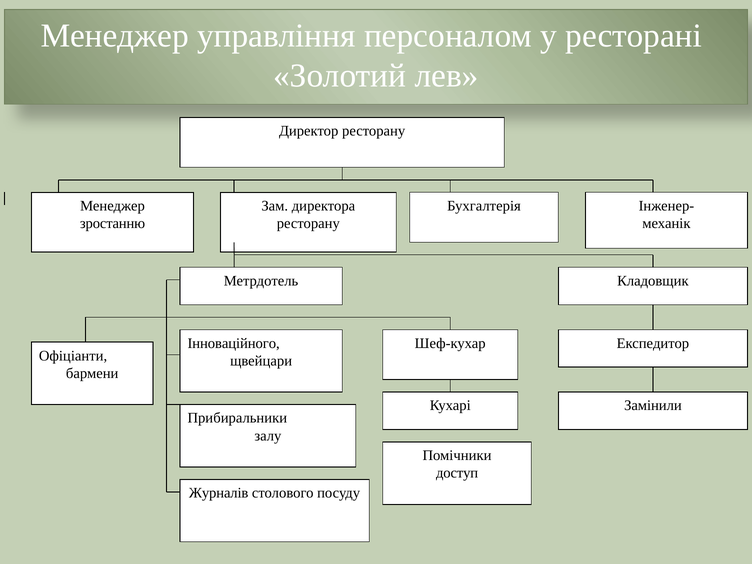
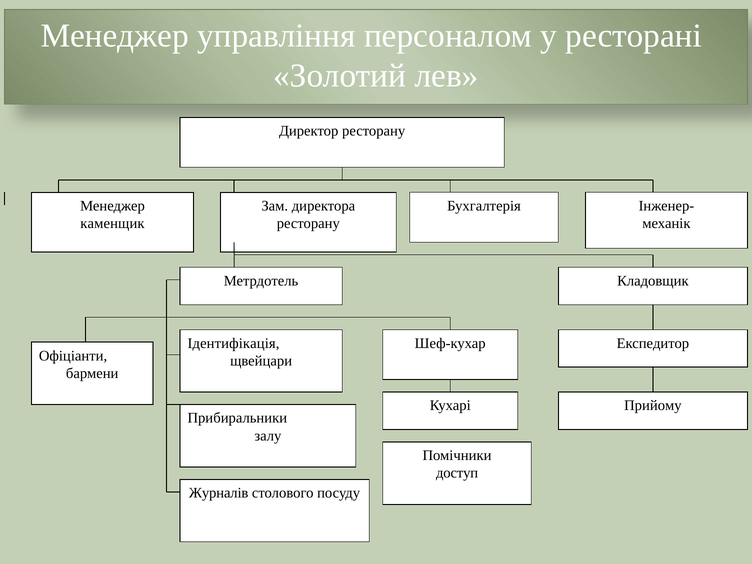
зростанню: зростанню -> каменщик
Інноваційного: Інноваційного -> Ідентифікація
Замінили: Замінили -> Прийому
